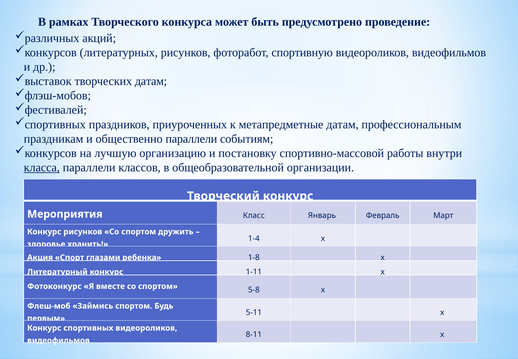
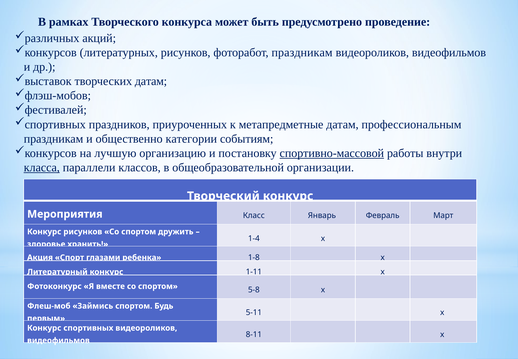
фоторабот спортивную: спортивную -> праздникам
общественно параллели: параллели -> категории
спортивно-массовой underline: none -> present
